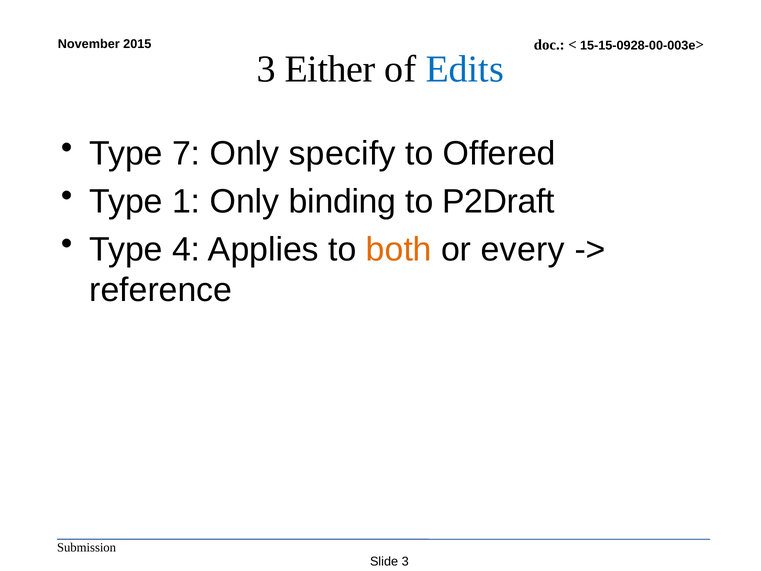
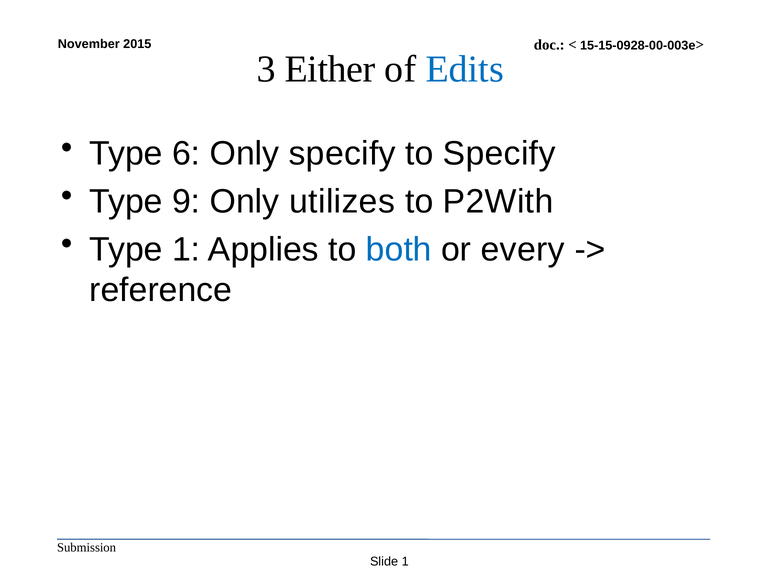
7: 7 -> 6
to Offered: Offered -> Specify
1: 1 -> 9
binding: binding -> utilizes
P2Draft: P2Draft -> P2With
Type 4: 4 -> 1
both colour: orange -> blue
Slide 3: 3 -> 1
